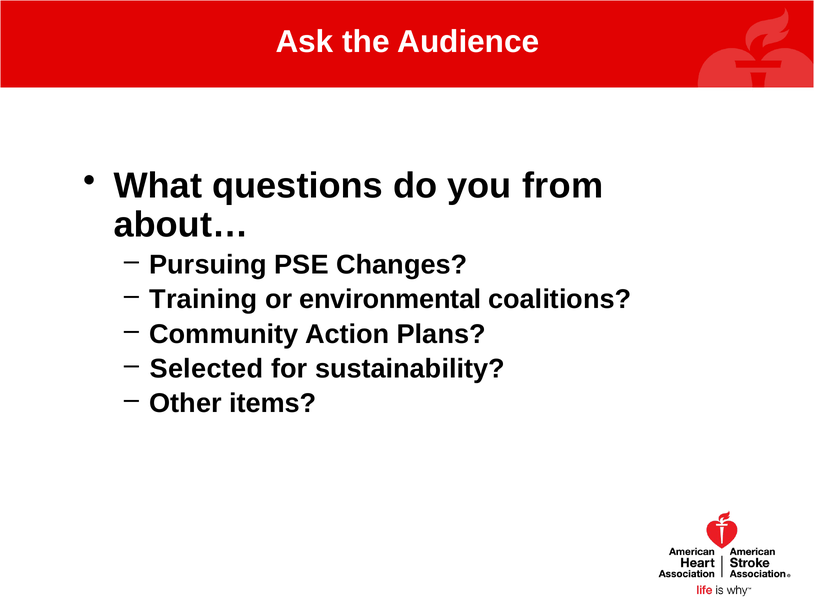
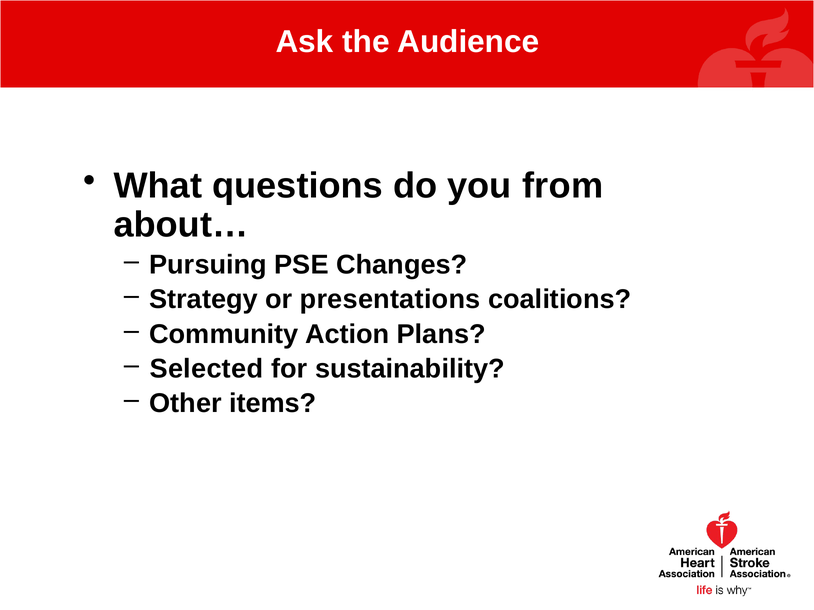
Training: Training -> Strategy
environmental: environmental -> presentations
